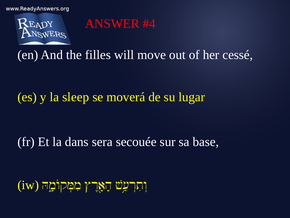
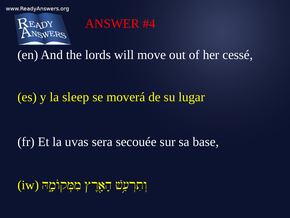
filles: filles -> lords
dans: dans -> uvas
